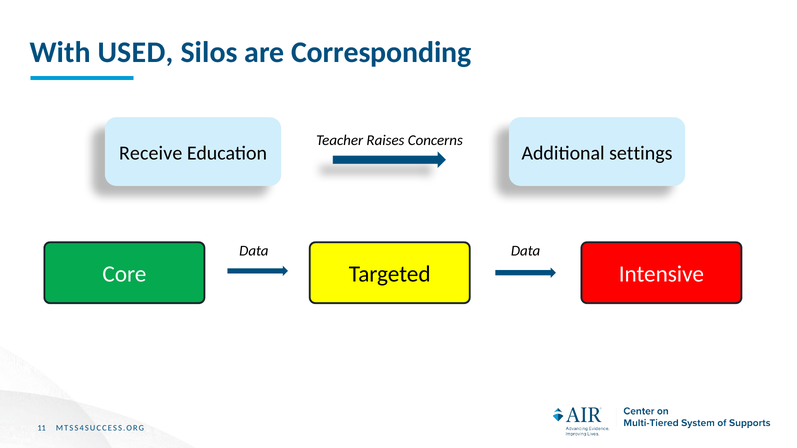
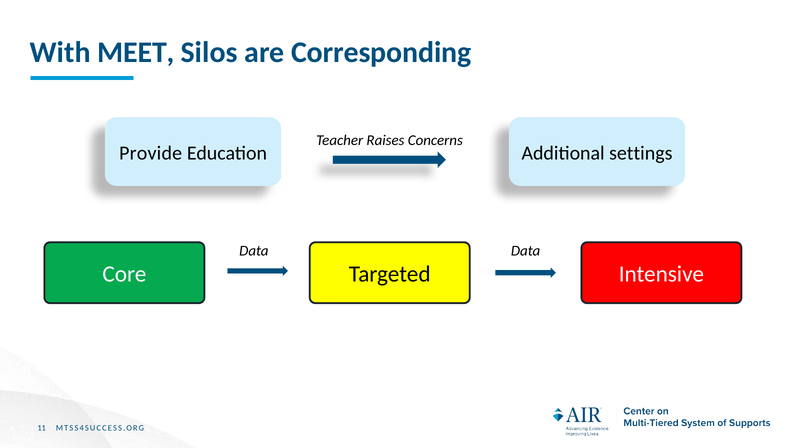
USED: USED -> MEET
Receive: Receive -> Provide
